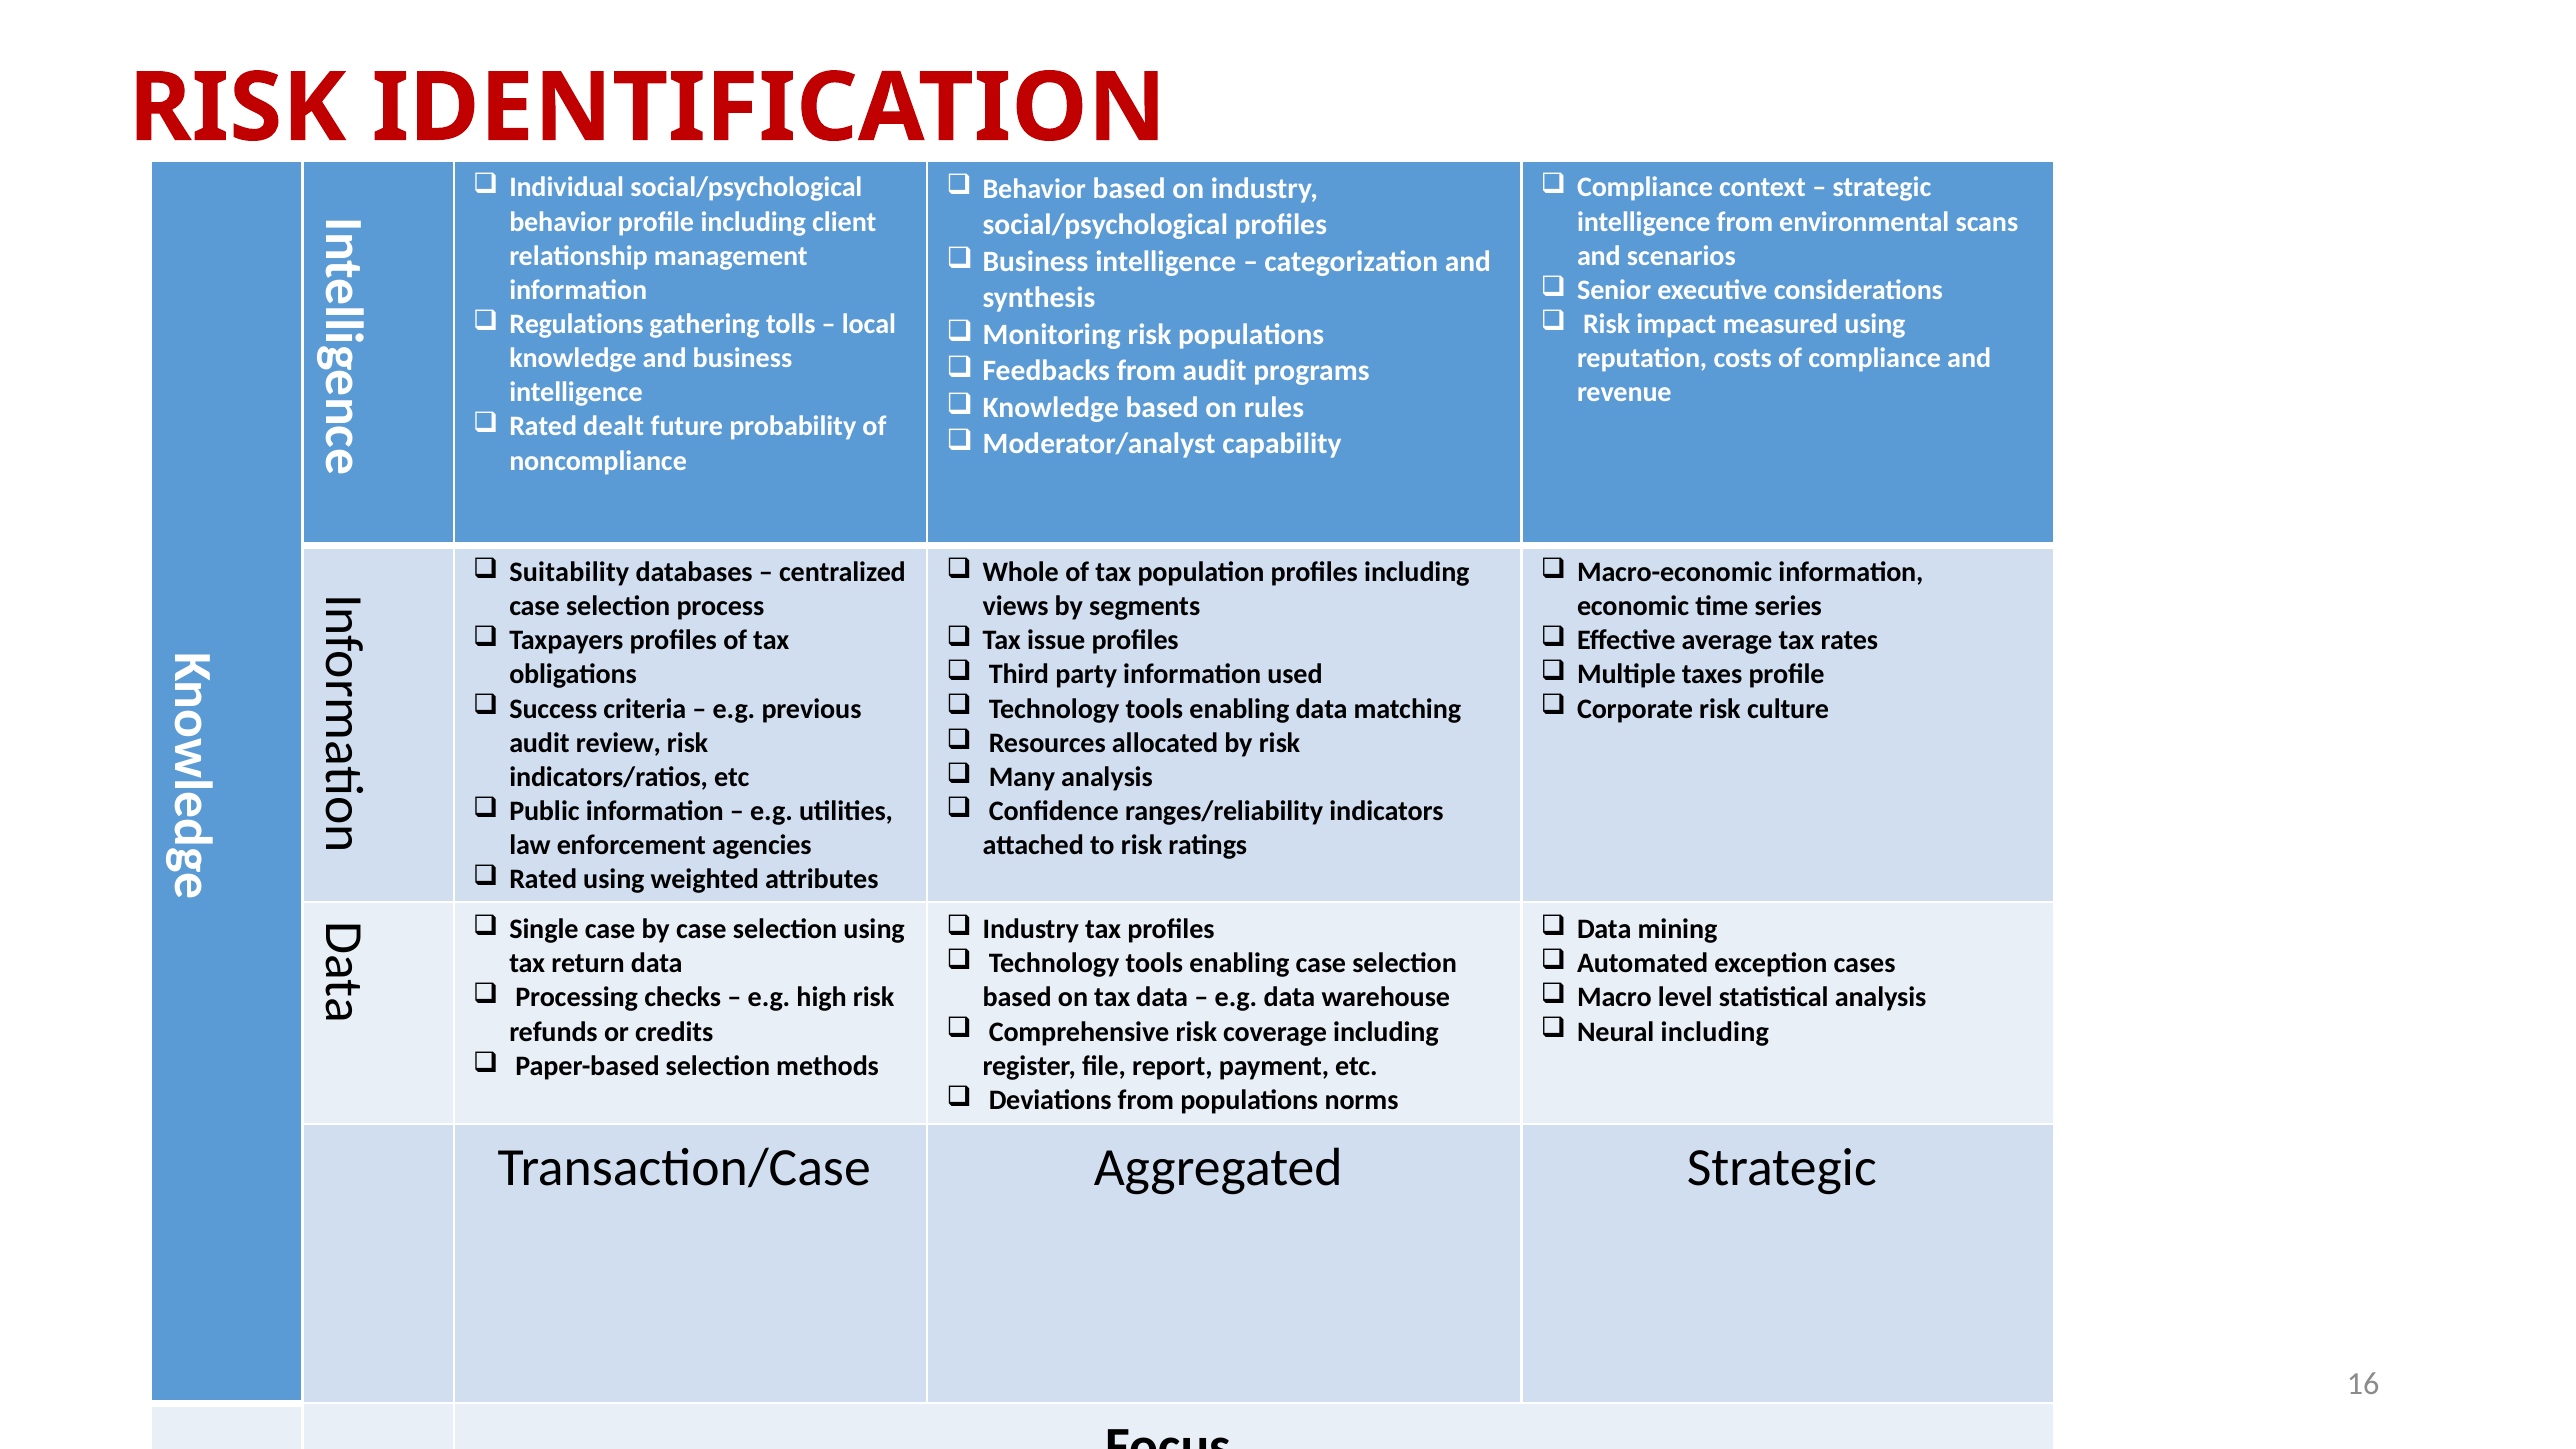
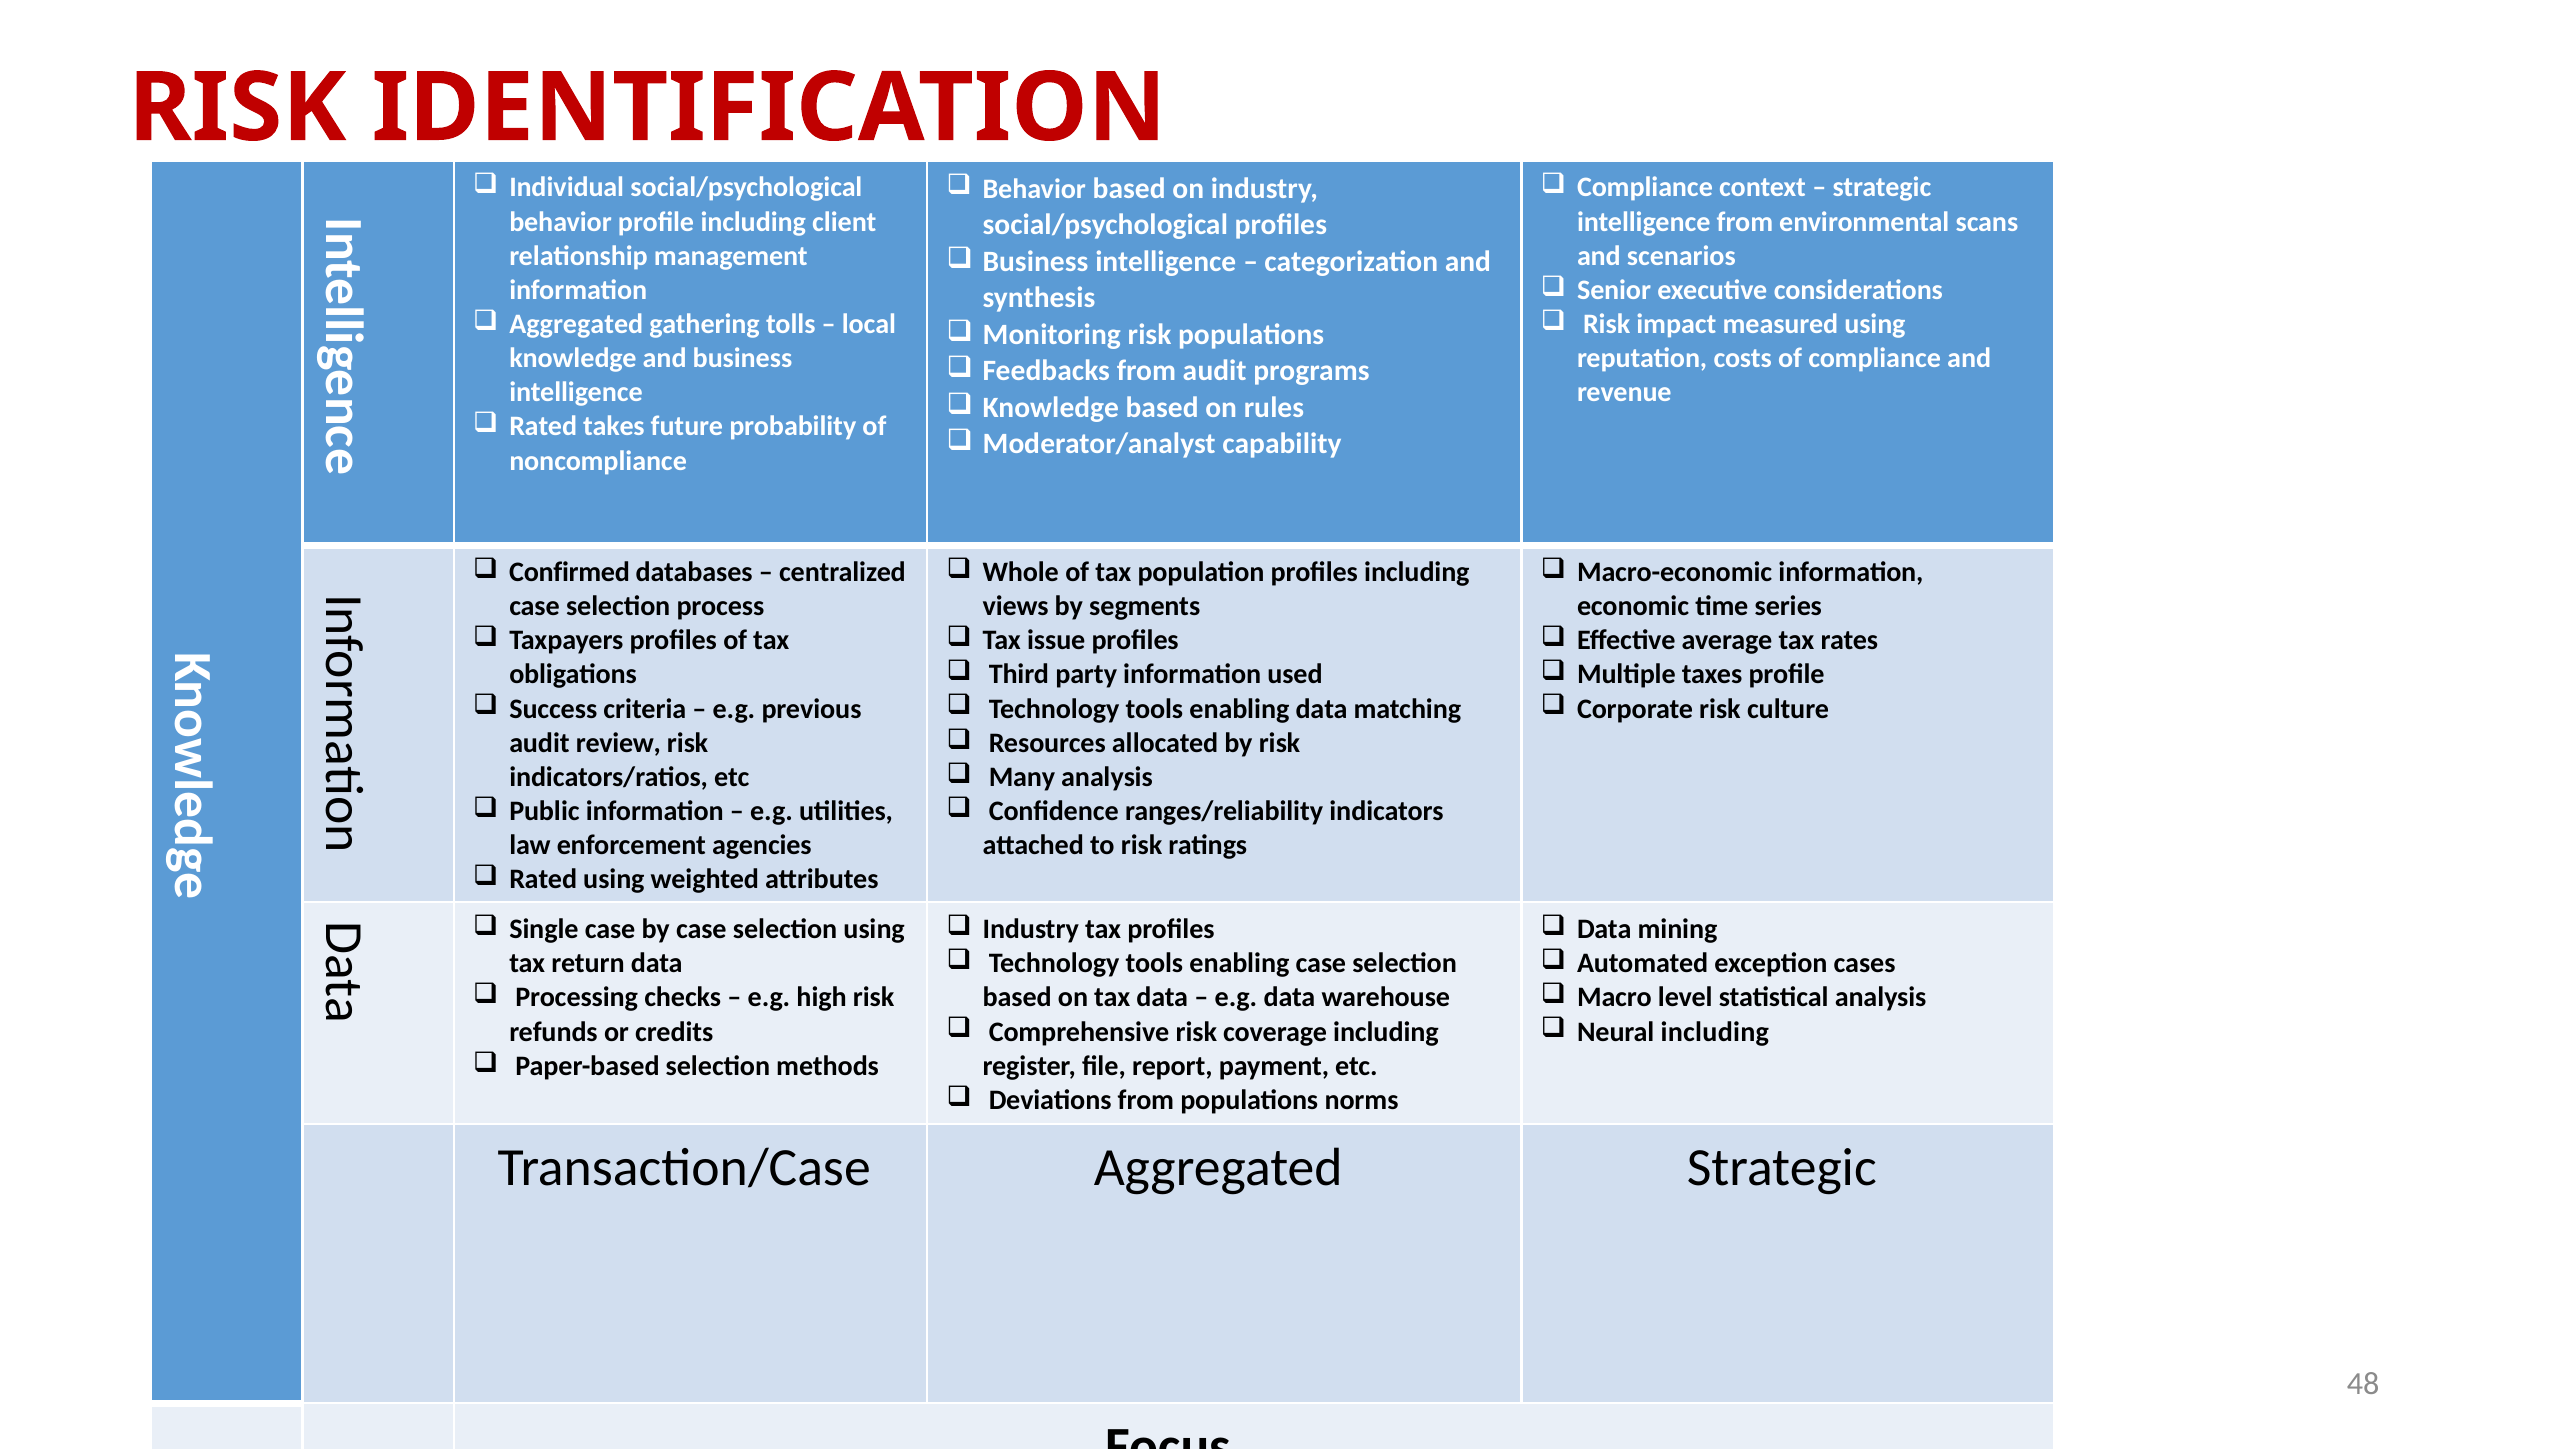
Regulations at (576, 324): Regulations -> Aggregated
dealt: dealt -> takes
Suitability: Suitability -> Confirmed
16: 16 -> 48
